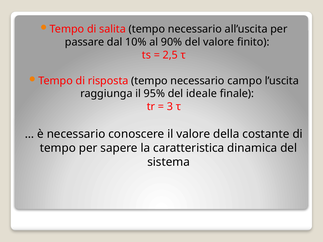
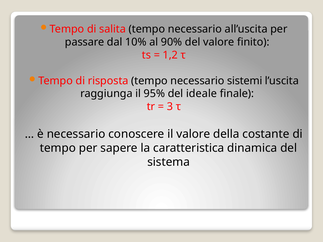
2,5: 2,5 -> 1,2
campo: campo -> sistemi
